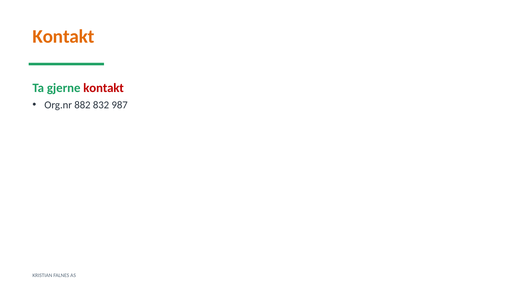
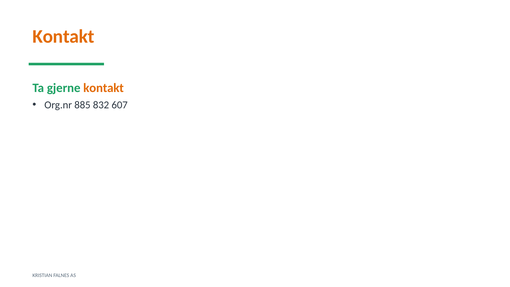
kontakt at (104, 88) colour: red -> orange
882: 882 -> 885
987: 987 -> 607
